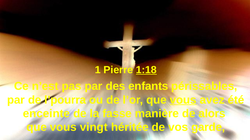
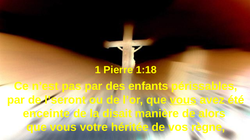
1:18 underline: present -> none
l’pourra: l’pourra -> l’seront
fasse: fasse -> disait
vingt: vingt -> votre
garde: garde -> règne
